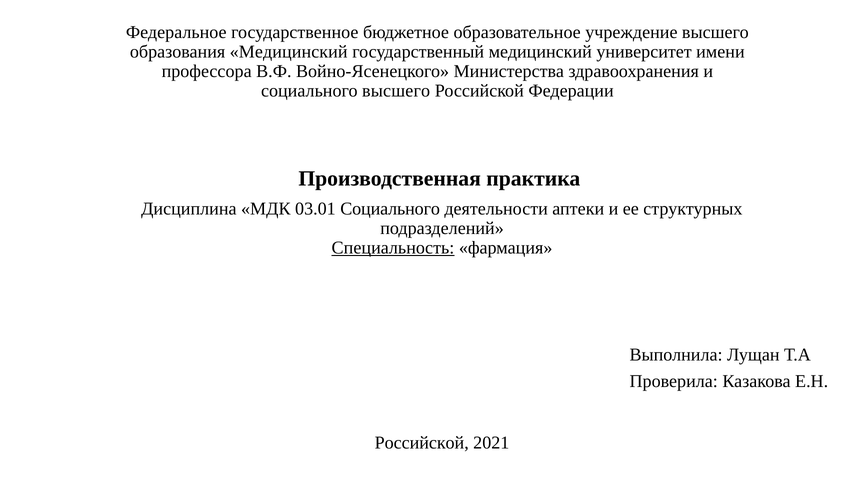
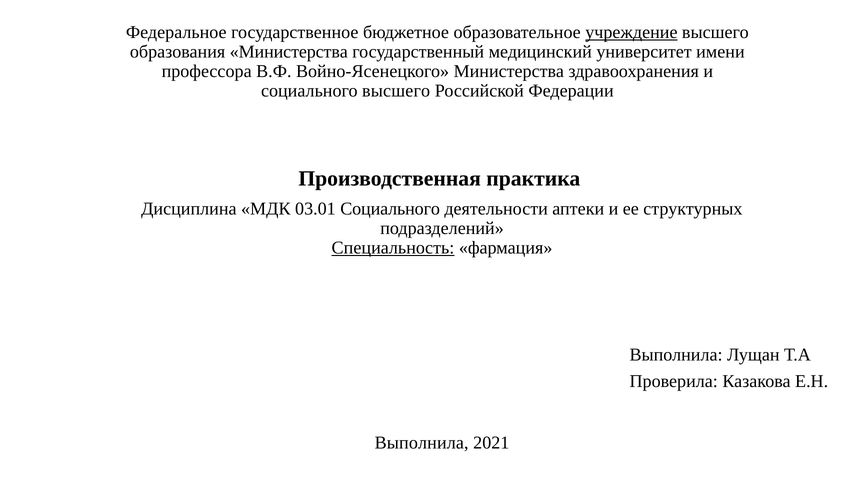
учреждение underline: none -> present
образования Медицинский: Медицинский -> Министерства
Российской at (422, 443): Российской -> Выполнила
